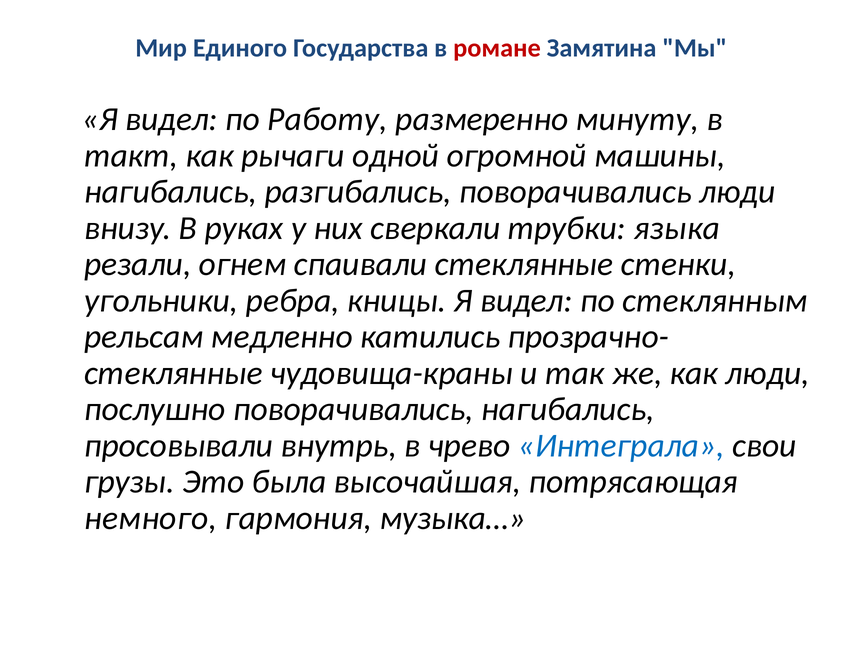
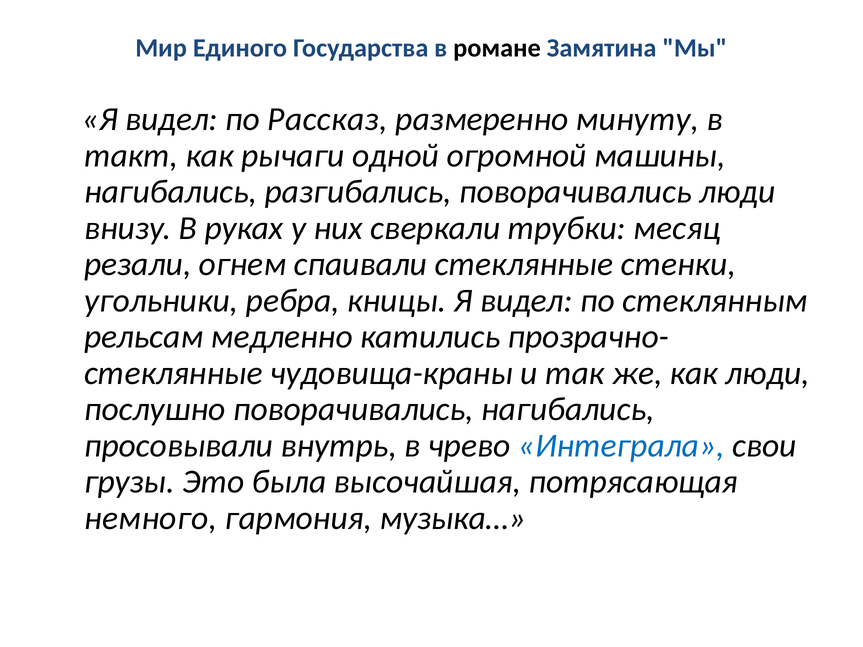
романе colour: red -> black
Работу: Работу -> Рассказ
языка: языка -> месяц
